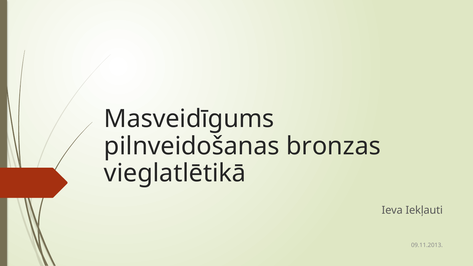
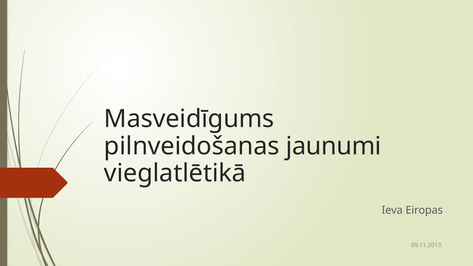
bronzas: bronzas -> jaunumi
Iekļauti: Iekļauti -> Eiropas
